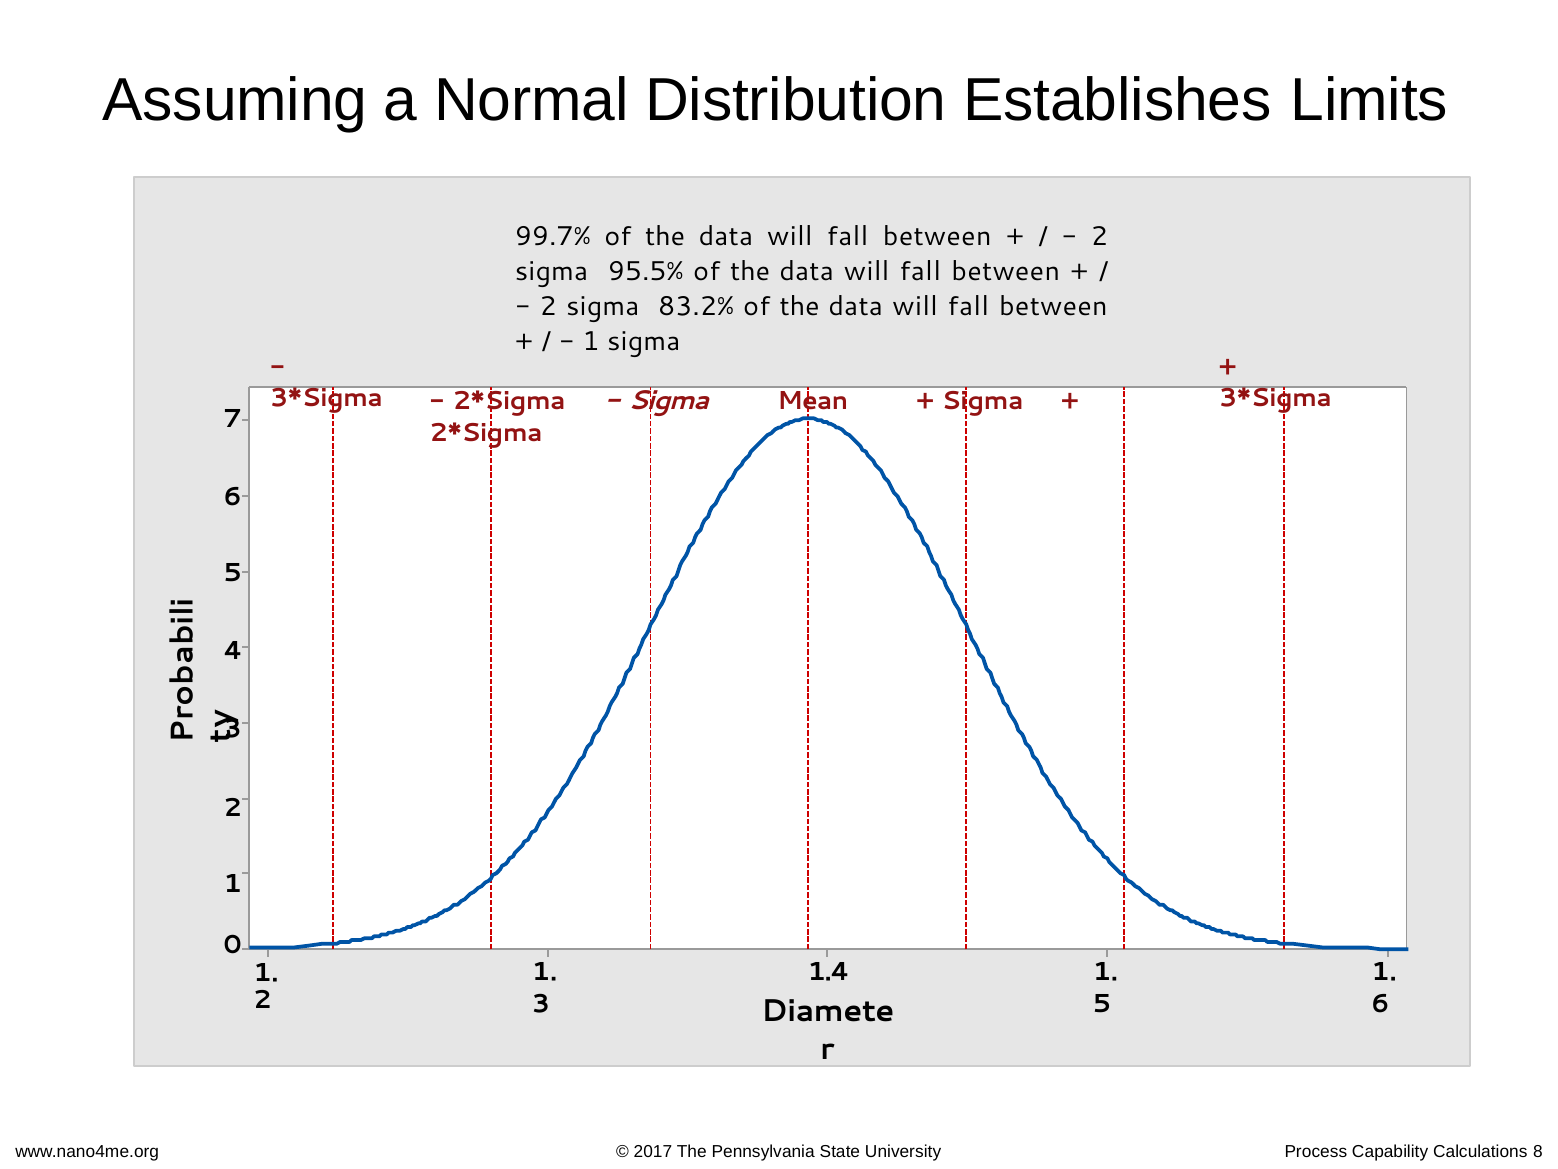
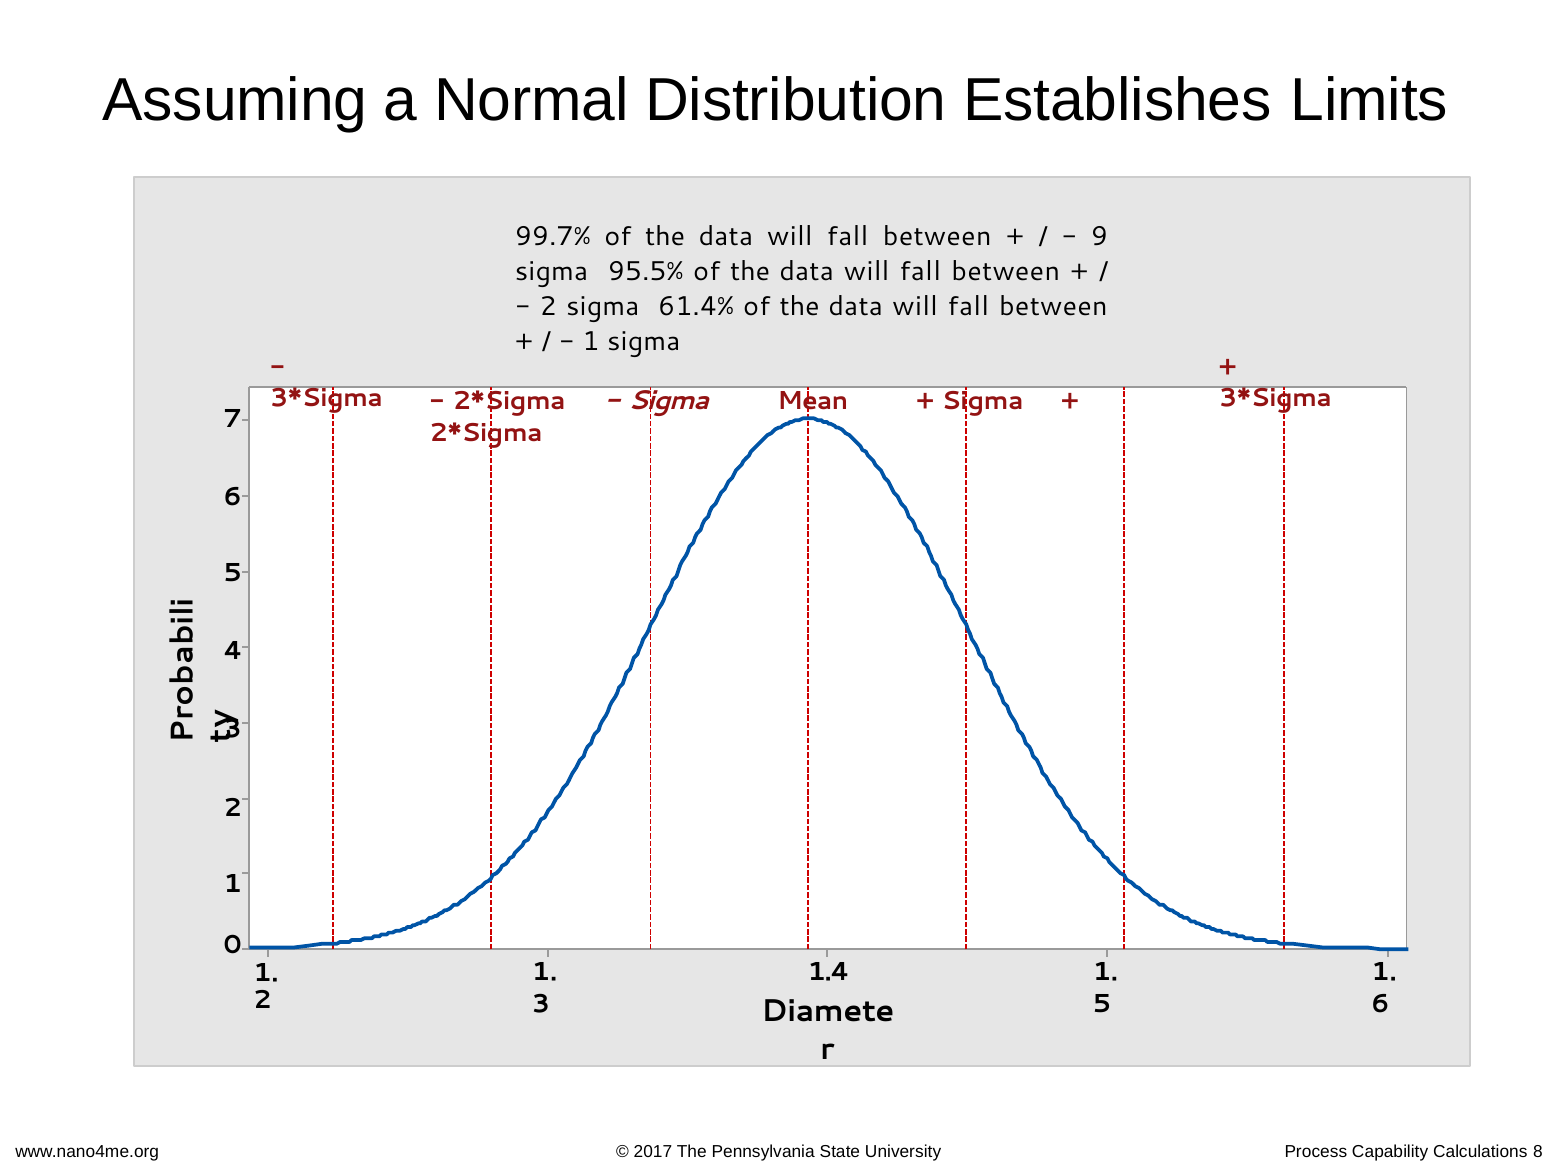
2 at (1099, 236): 2 -> 9
83.2%: 83.2% -> 61.4%
